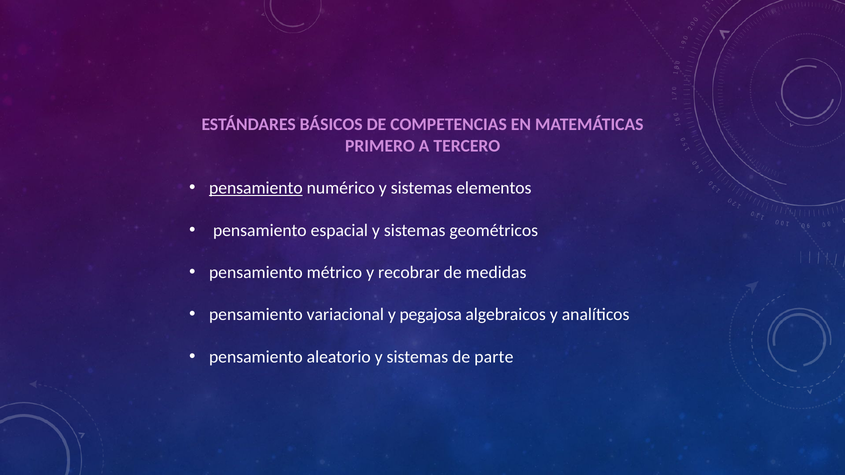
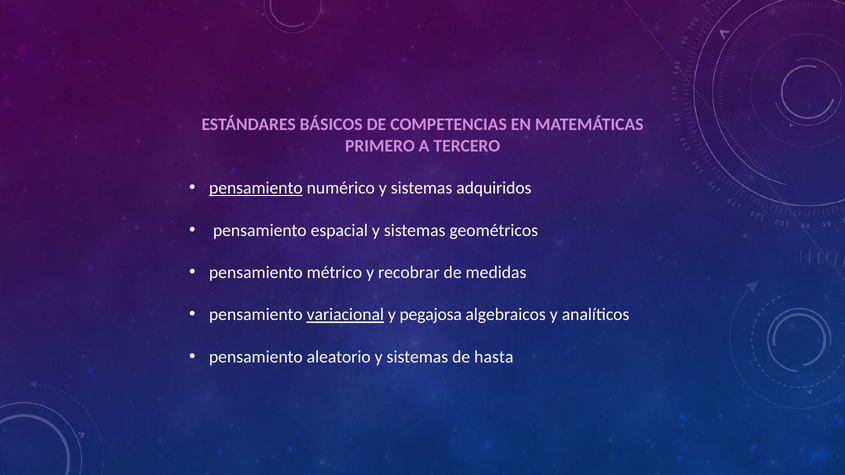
elementos: elementos -> adquiridos
variacional underline: none -> present
parte: parte -> hasta
